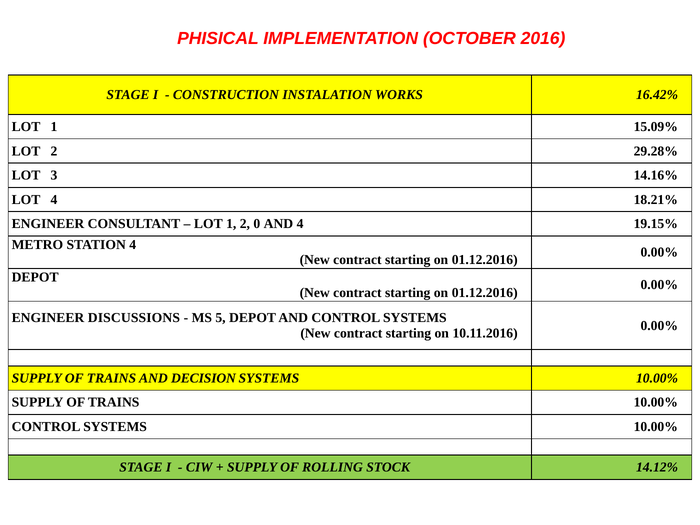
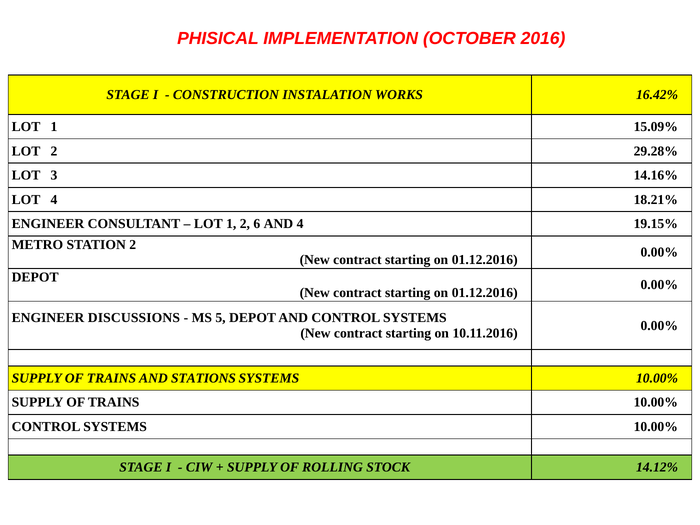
0: 0 -> 6
STATION 4: 4 -> 2
DECISION: DECISION -> STATIONS
